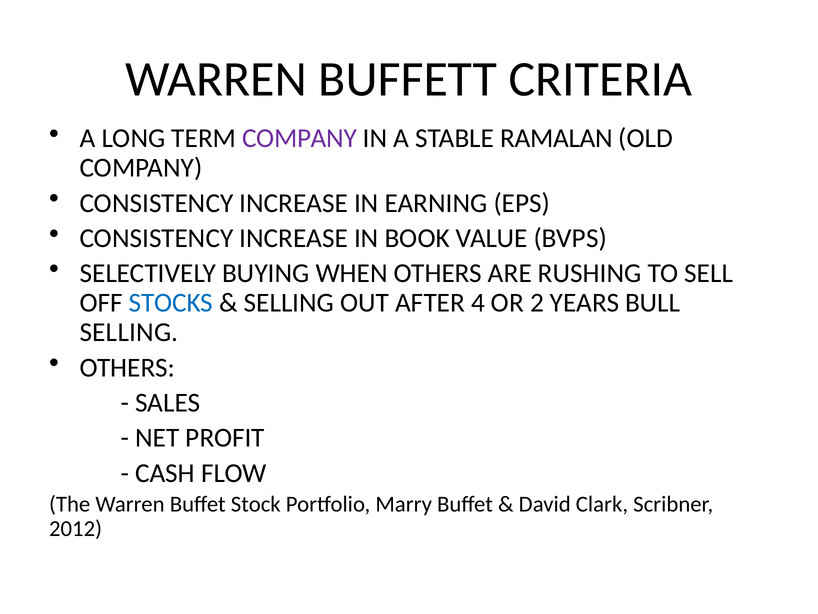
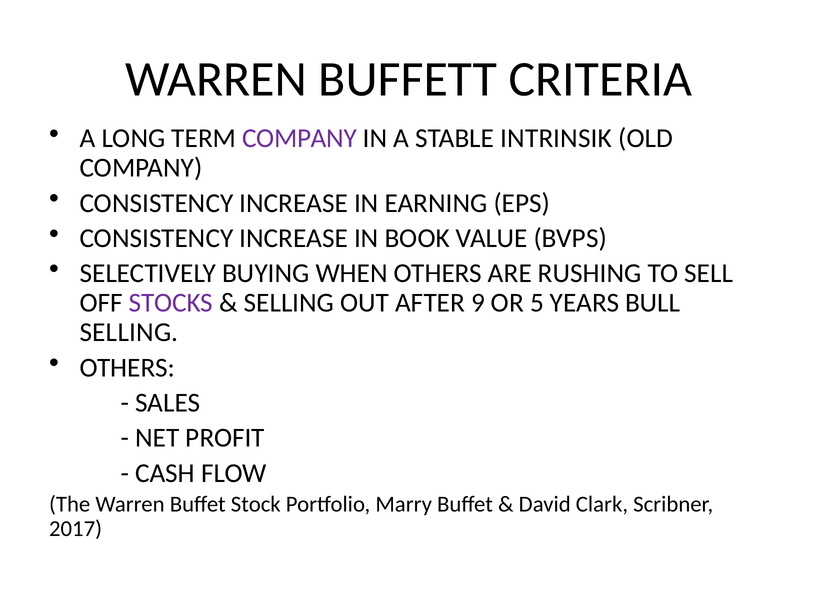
RAMALAN: RAMALAN -> INTRINSIK
STOCKS colour: blue -> purple
4: 4 -> 9
2: 2 -> 5
2012: 2012 -> 2017
